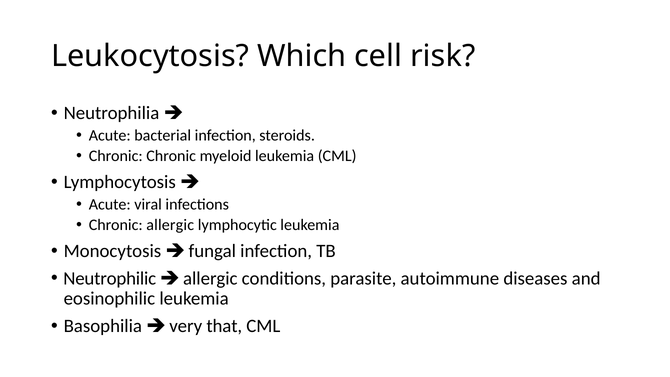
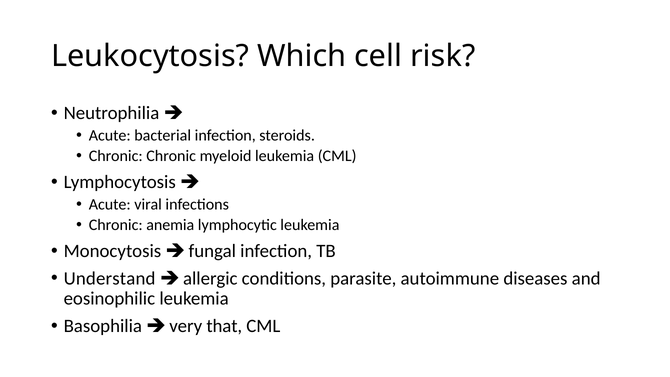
Chronic allergic: allergic -> anemia
Neutrophilic: Neutrophilic -> Understand
